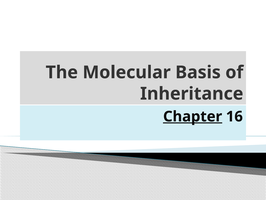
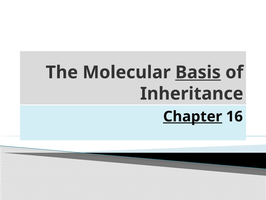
Basis underline: none -> present
